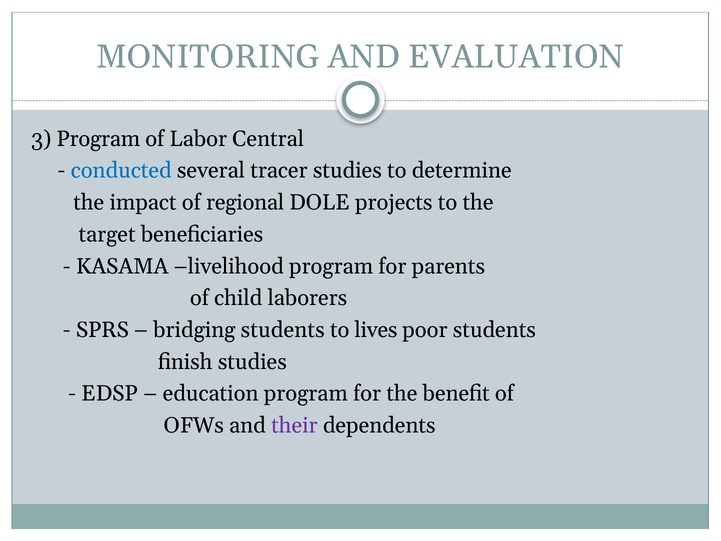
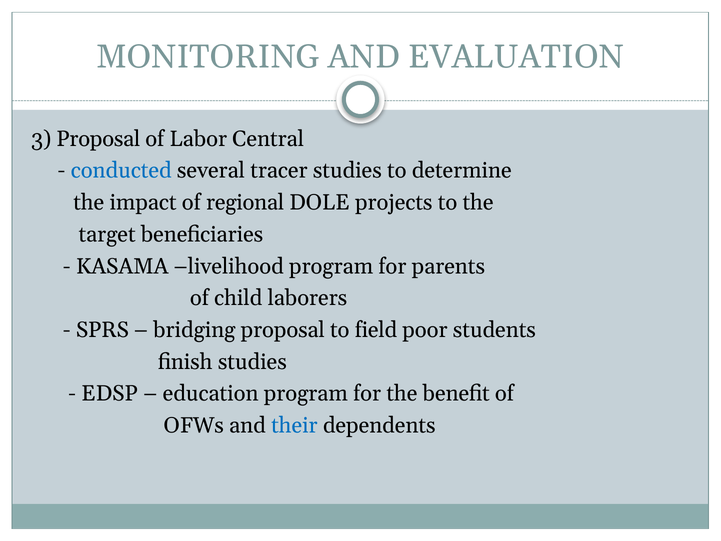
3 Program: Program -> Proposal
bridging students: students -> proposal
lives: lives -> field
their colour: purple -> blue
